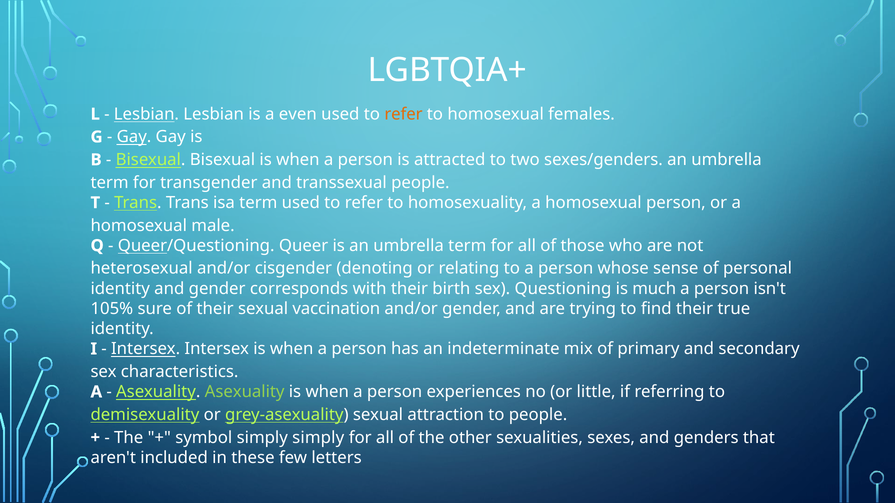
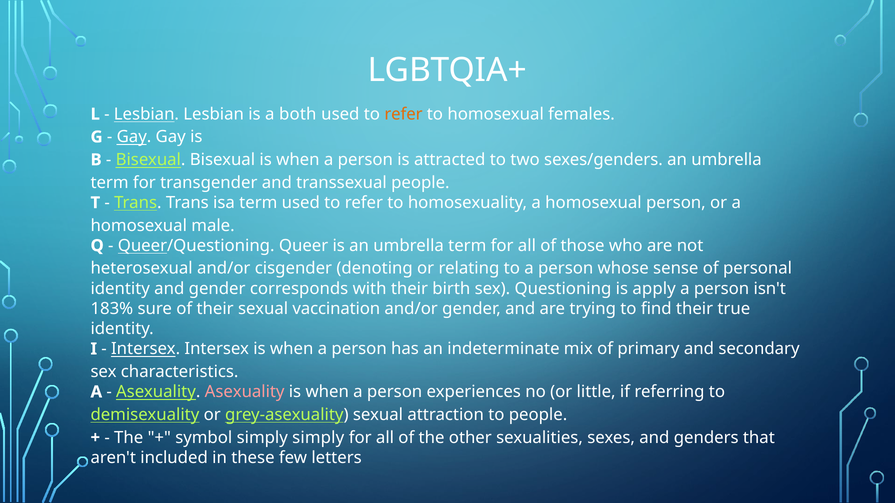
even: even -> both
much: much -> apply
105%: 105% -> 183%
Asexuality at (245, 392) colour: light green -> pink
